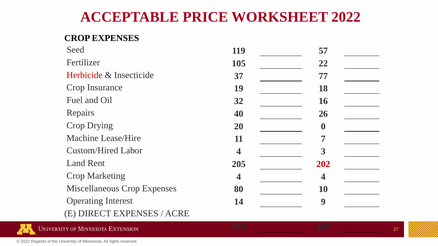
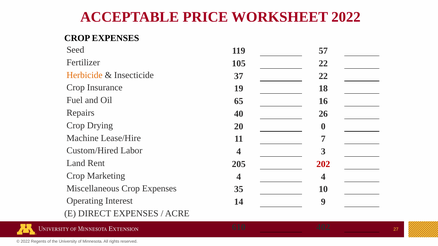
Herbicide colour: red -> orange
37 77: 77 -> 22
32: 32 -> 65
80: 80 -> 35
